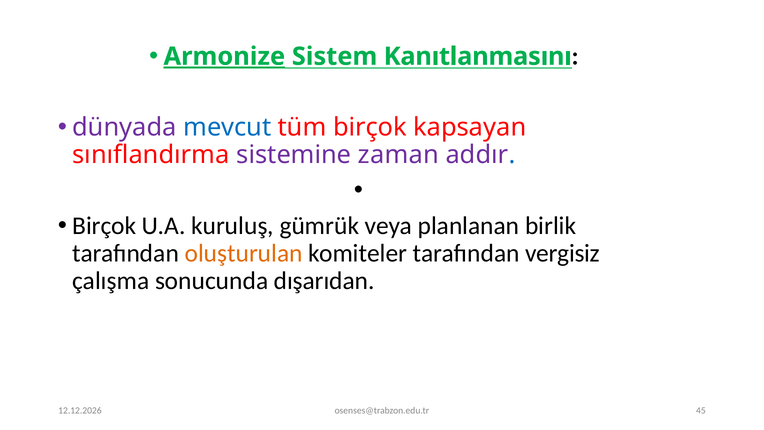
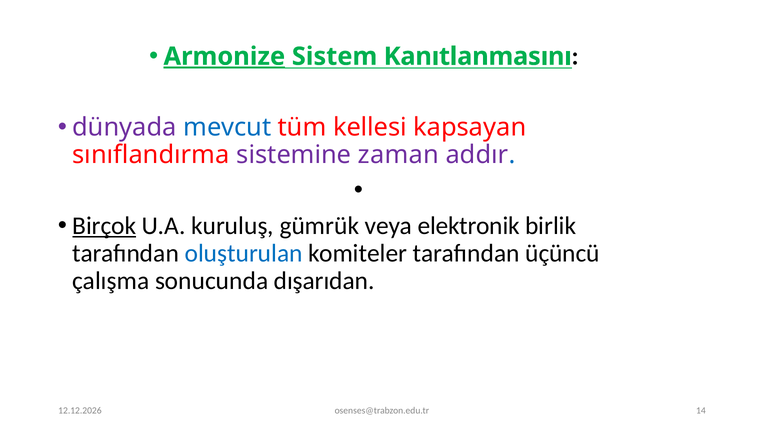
tüm birçok: birçok -> kellesi
Birçok at (104, 226) underline: none -> present
planlanan: planlanan -> elektronik
oluşturulan colour: orange -> blue
vergisiz: vergisiz -> üçüncü
45: 45 -> 14
